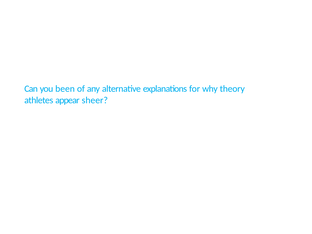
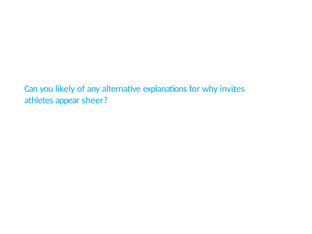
been: been -> likely
theory: theory -> invites
